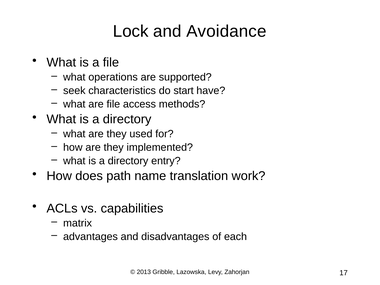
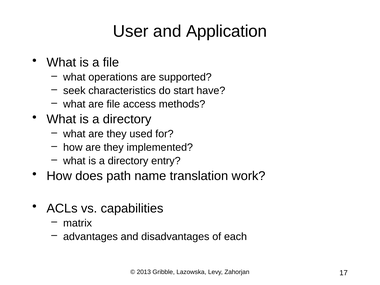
Lock: Lock -> User
Avoidance: Avoidance -> Application
